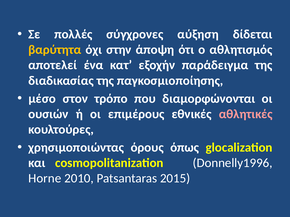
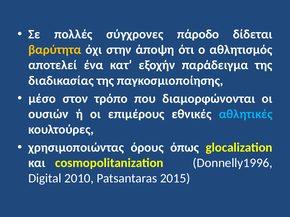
αύξηση: αύξηση -> πάροδο
αθλητικές colour: pink -> light blue
Horne: Horne -> Digital
